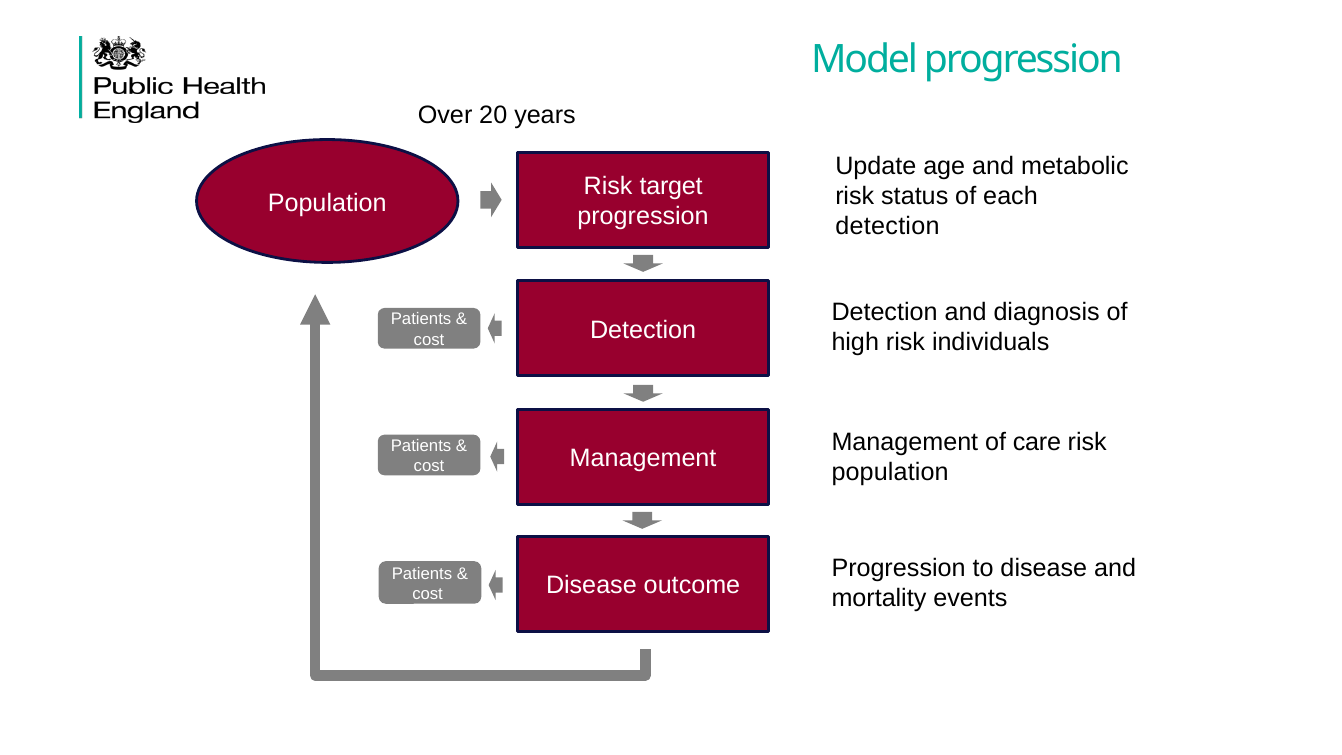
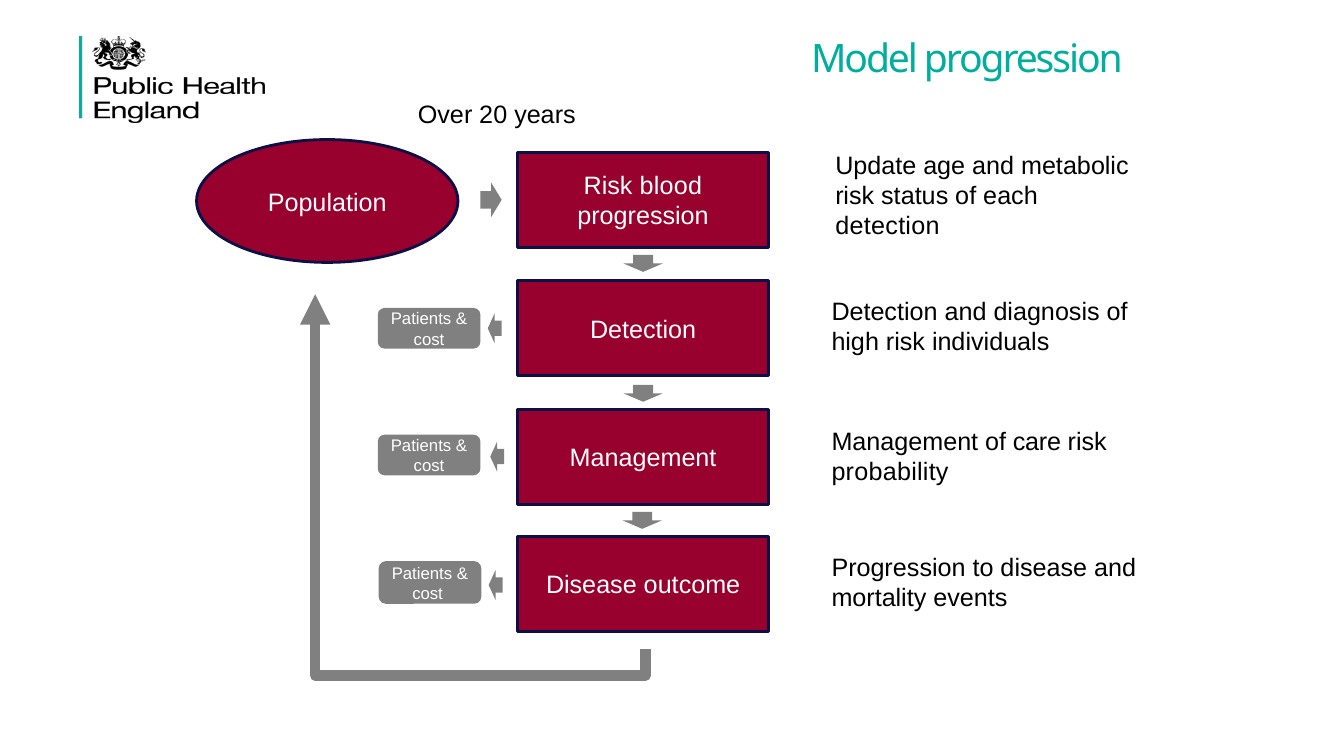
target: target -> blood
population at (890, 472): population -> probability
